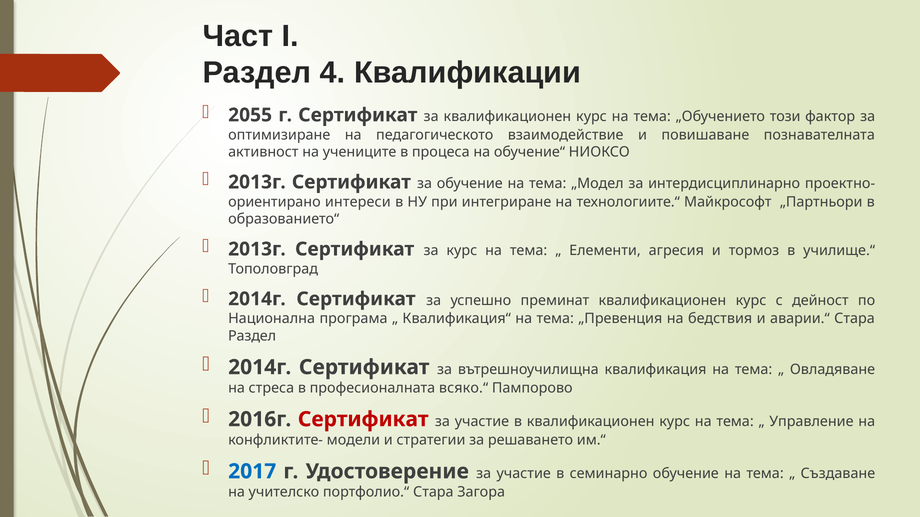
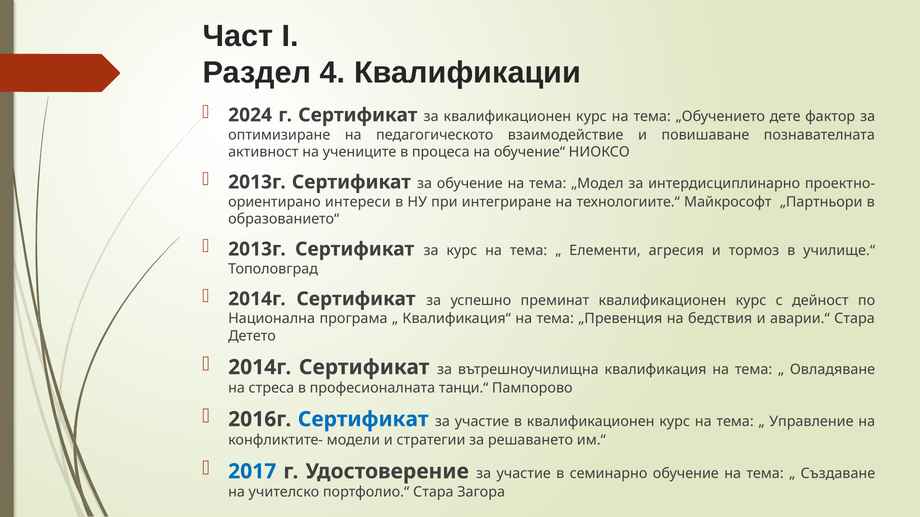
2055: 2055 -> 2024
този: този -> дете
Раздел at (252, 336): Раздел -> Детето
всяко.“: всяко.“ -> танци.“
Сертификат at (363, 420) colour: red -> blue
